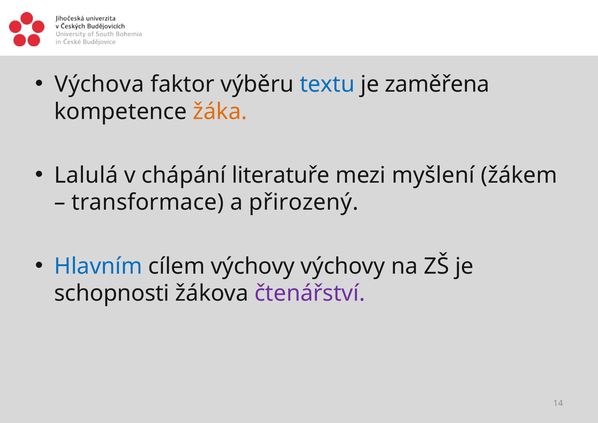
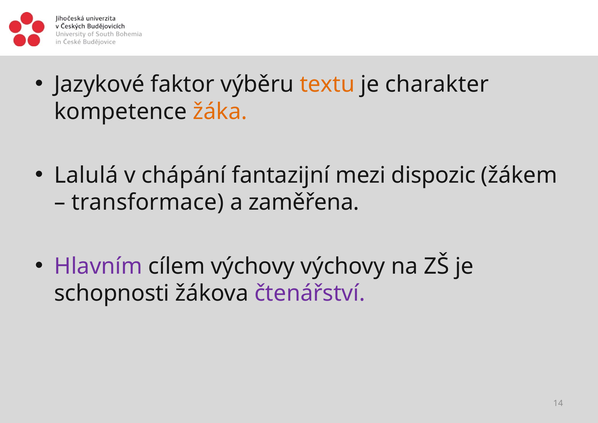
Výchova: Výchova -> Jazykové
textu colour: blue -> orange
zaměřena: zaměřena -> charakter
literatuře: literatuře -> fantazijní
myšlení: myšlení -> dispozic
přirozený: přirozený -> zaměřena
Hlavním colour: blue -> purple
